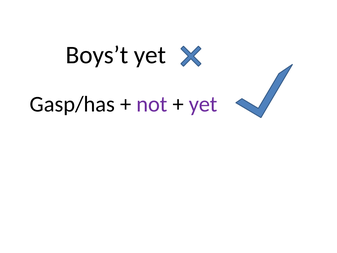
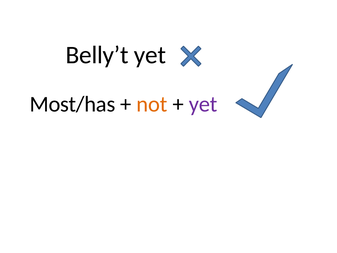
Boys’t: Boys’t -> Belly’t
Gasp/has: Gasp/has -> Most/has
not colour: purple -> orange
